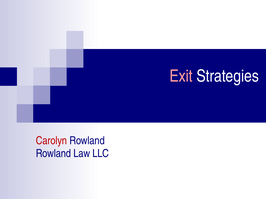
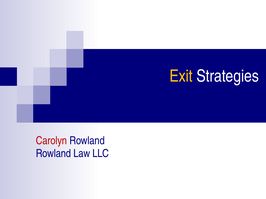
Exit colour: pink -> yellow
